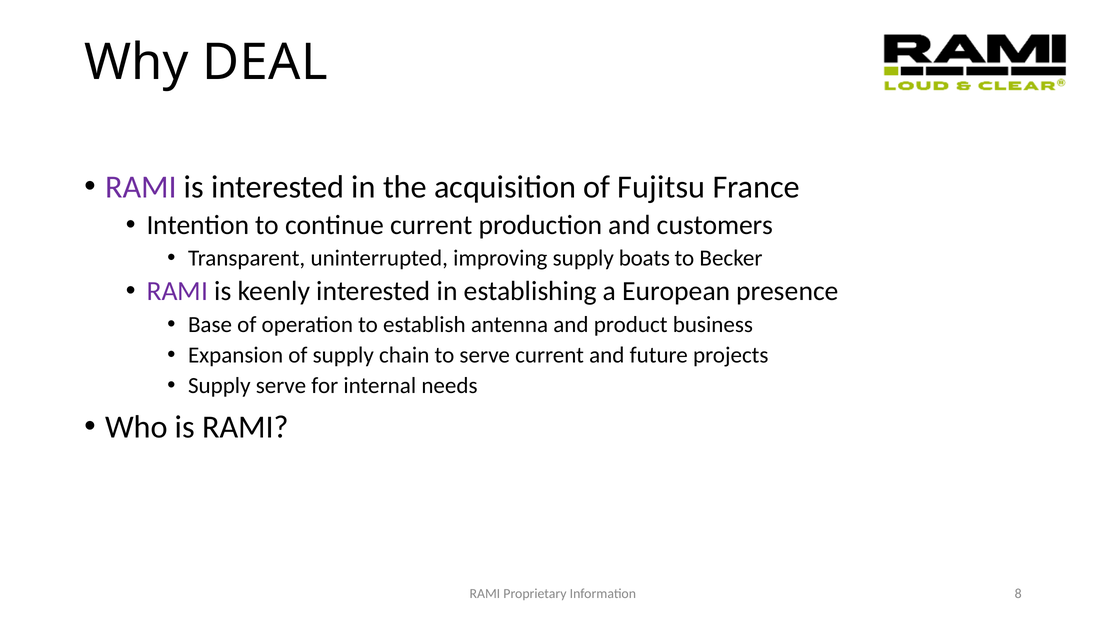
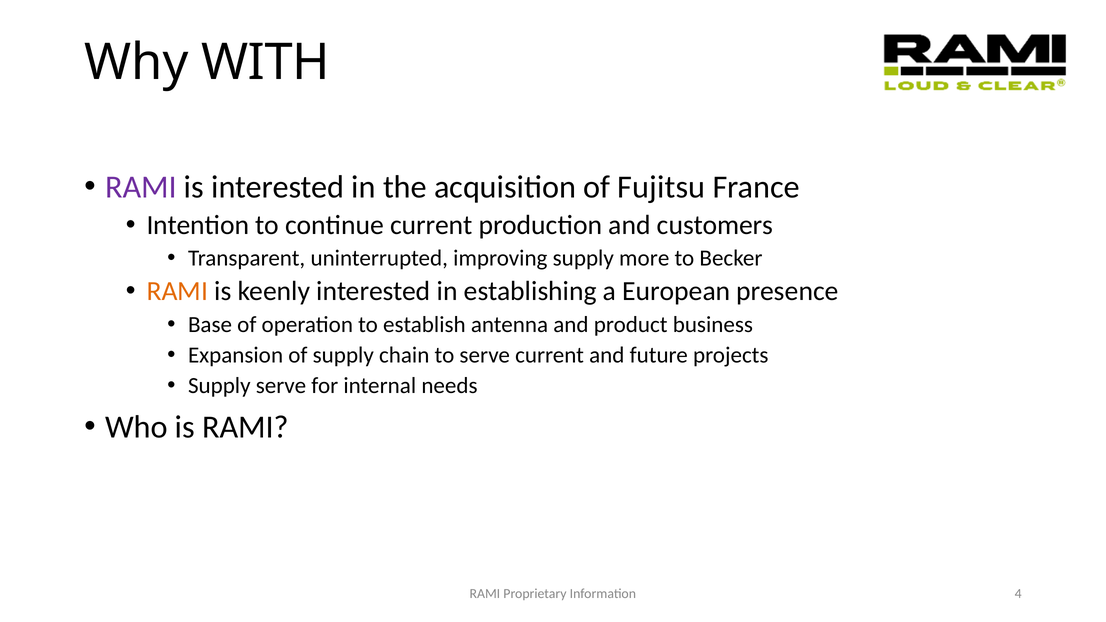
DEAL: DEAL -> WITH
boats: boats -> more
RAMI at (177, 291) colour: purple -> orange
8: 8 -> 4
